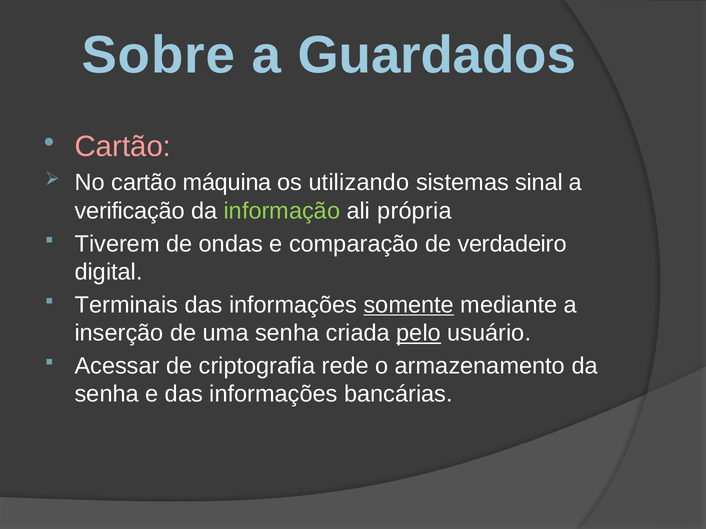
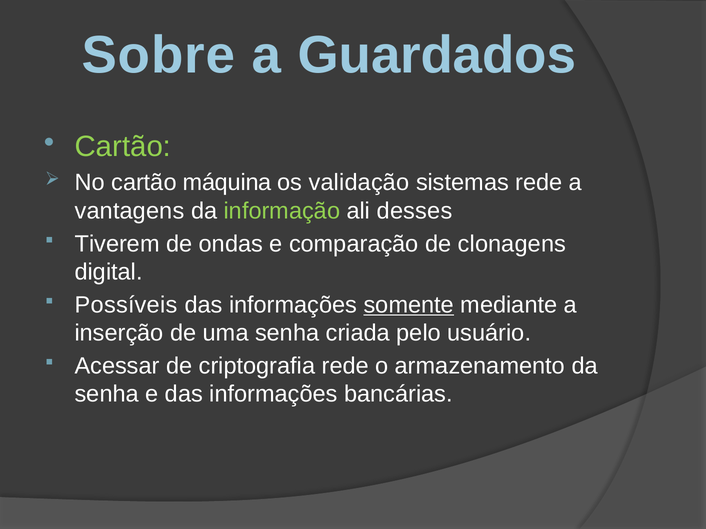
Cartão at (123, 147) colour: pink -> light green
utilizando: utilizando -> validação
sistemas sinal: sinal -> rede
verificação: verificação -> vantagens
própria: própria -> desses
verdadeiro: verdadeiro -> clonagens
Terminais: Terminais -> Possíveis
pelo underline: present -> none
